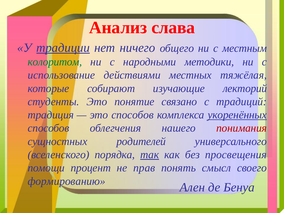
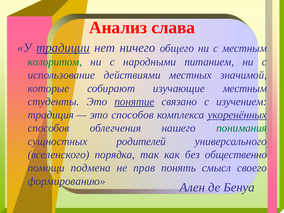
методики: методики -> питанием
тяжёлая: тяжёлая -> значимой
изучающие лекторий: лекторий -> местным
понятие underline: none -> present
традиций: традиций -> изучением
понимания colour: red -> green
так underline: present -> none
просвещения: просвещения -> общественно
процент: процент -> подмена
